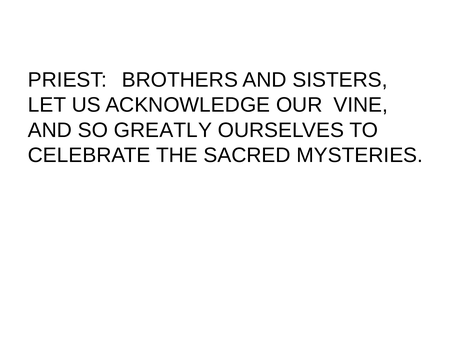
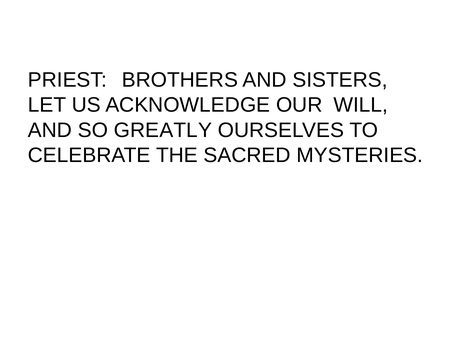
VINE: VINE -> WILL
